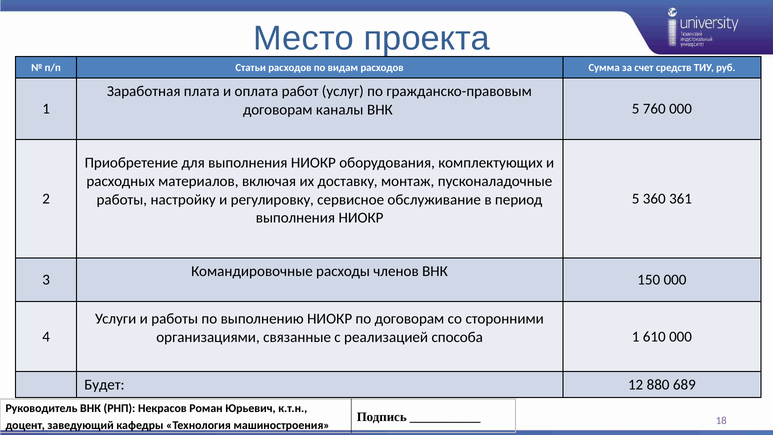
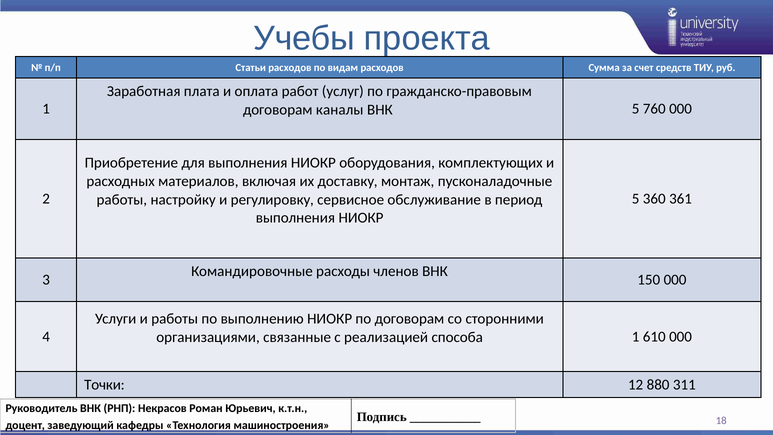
Место: Место -> Учебы
Будет: Будет -> Точки
689: 689 -> 311
